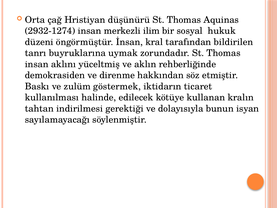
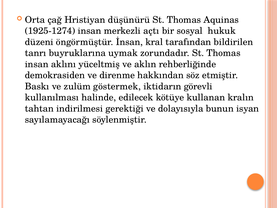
2932-1274: 2932-1274 -> 1925-1274
ilim: ilim -> açtı
ticaret: ticaret -> görevli
